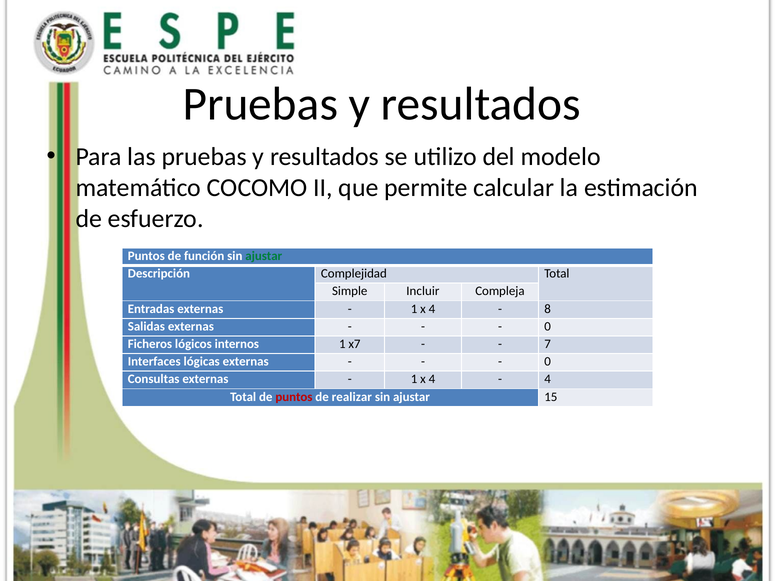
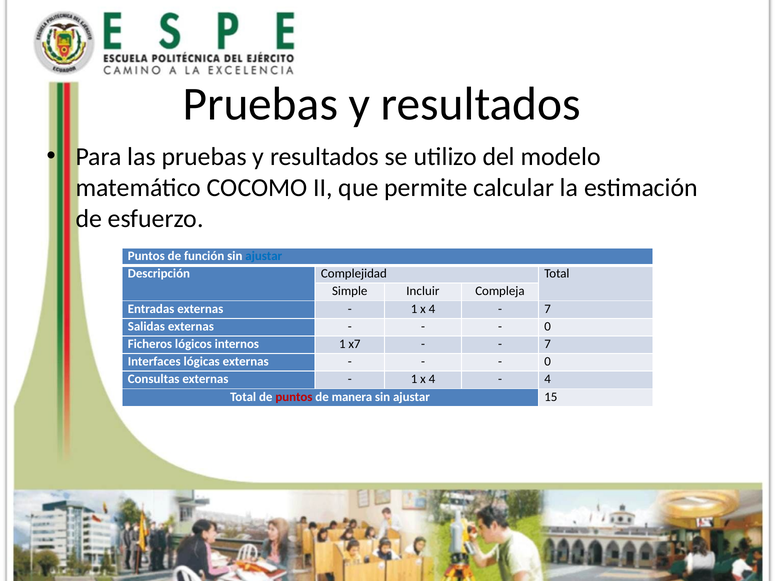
ajustar at (264, 256) colour: green -> blue
8 at (548, 309): 8 -> 7
realizar: realizar -> manera
